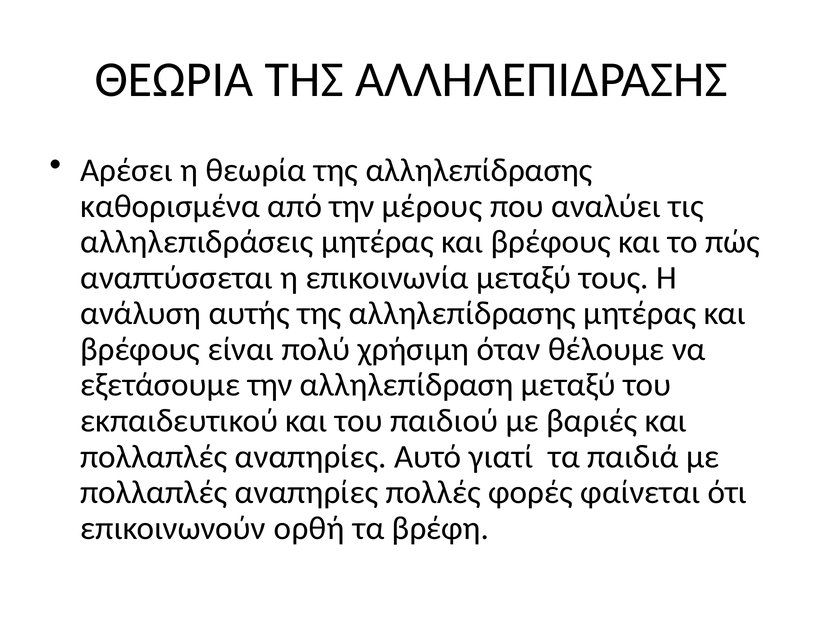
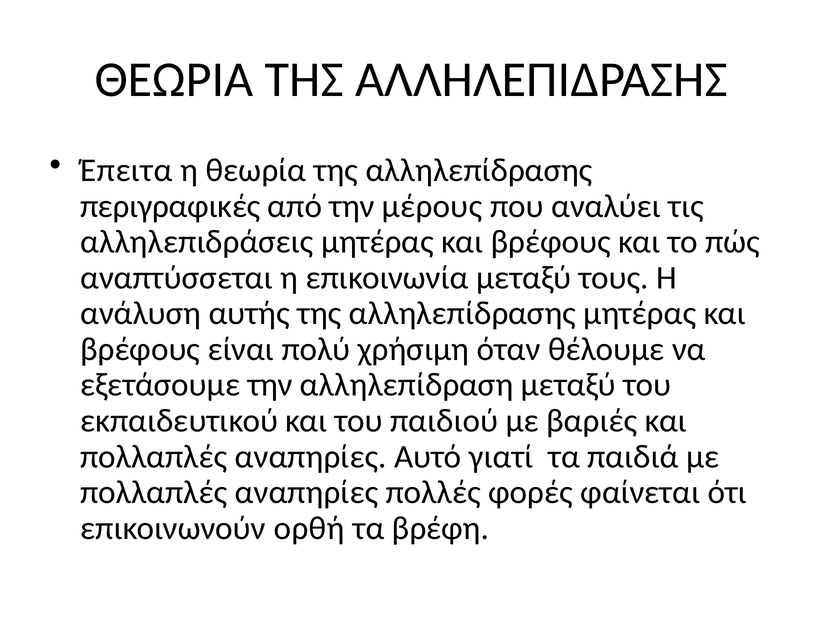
Αρέσει: Αρέσει -> Έπειτα
καθορισμένα: καθορισμένα -> περιγραφικές
